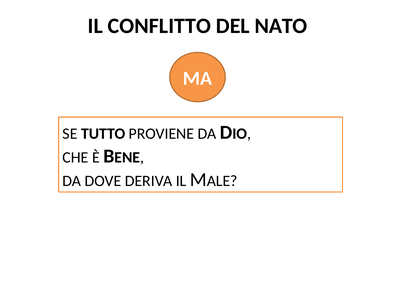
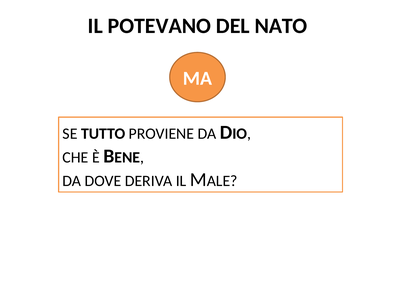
CONFLITTO: CONFLITTO -> POTEVANO
